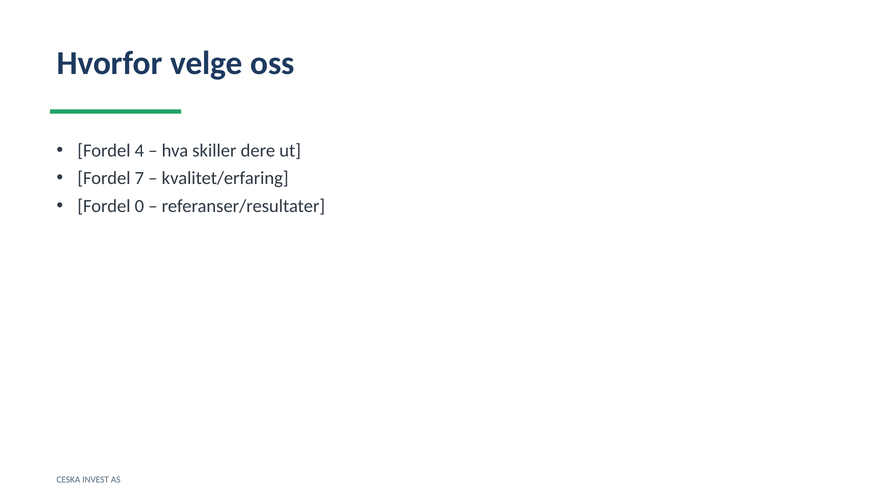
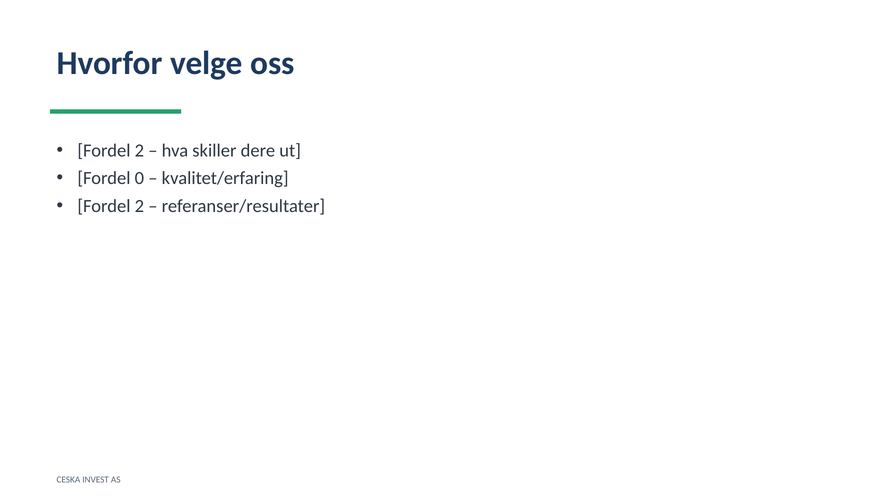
4 at (139, 151): 4 -> 2
7: 7 -> 0
0 at (139, 206): 0 -> 2
